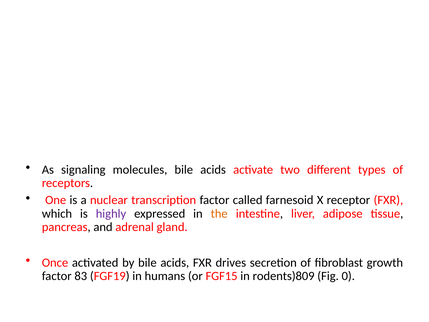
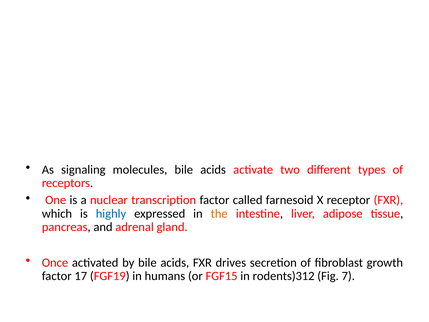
highly colour: purple -> blue
83: 83 -> 17
rodents)809: rodents)809 -> rodents)312
0: 0 -> 7
